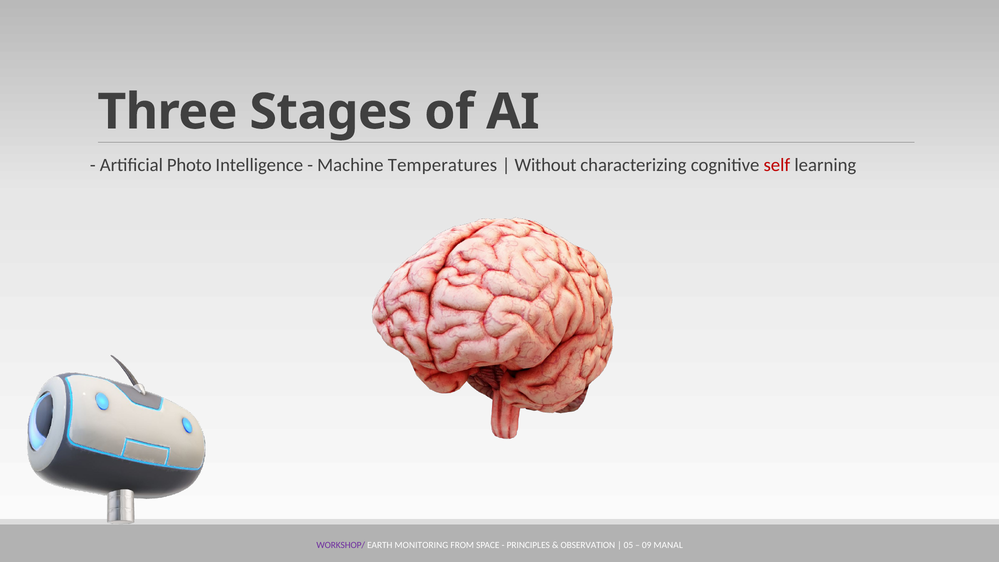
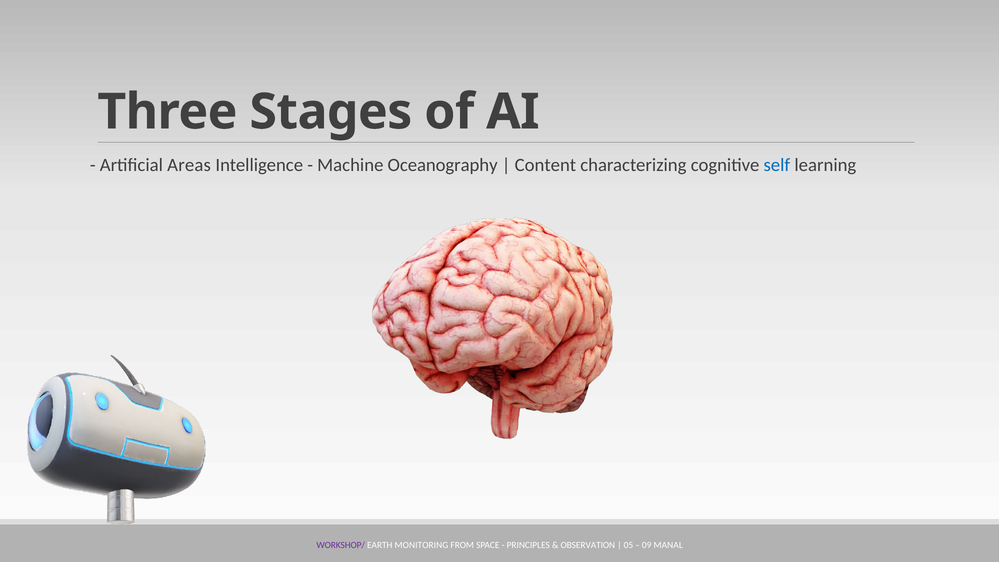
Photo: Photo -> Areas
Temperatures: Temperatures -> Oceanography
Without: Without -> Content
self colour: red -> blue
